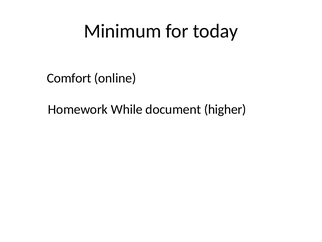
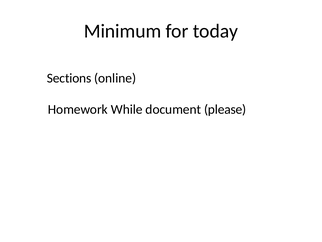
Comfort: Comfort -> Sections
higher: higher -> please
